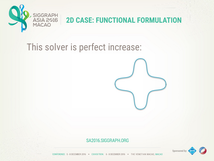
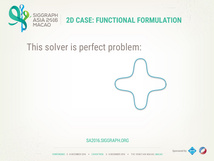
increase: increase -> problem
